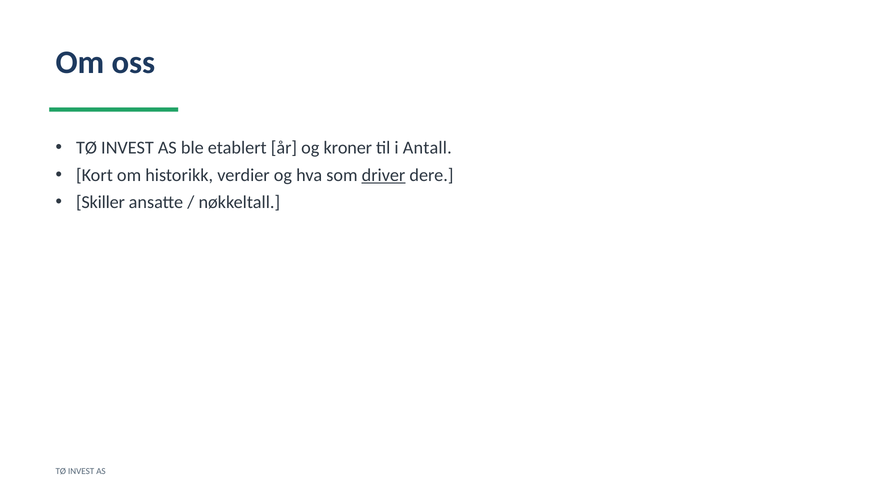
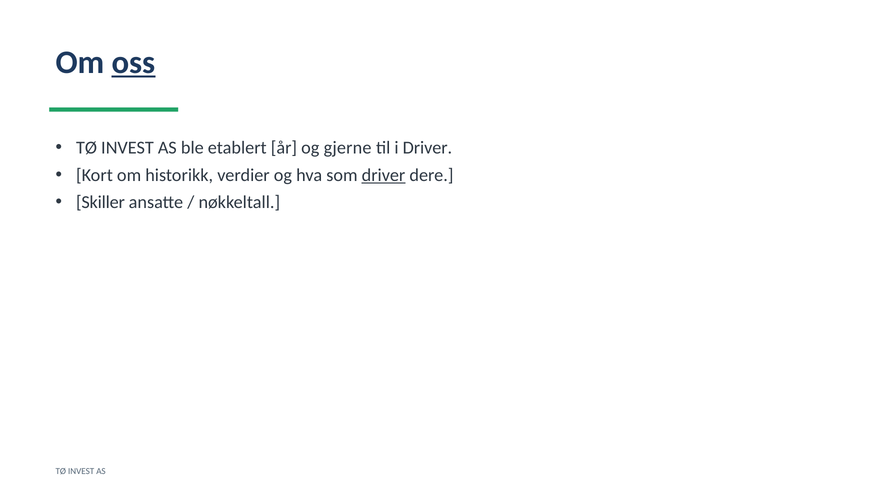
oss underline: none -> present
kroner: kroner -> gjerne
i Antall: Antall -> Driver
